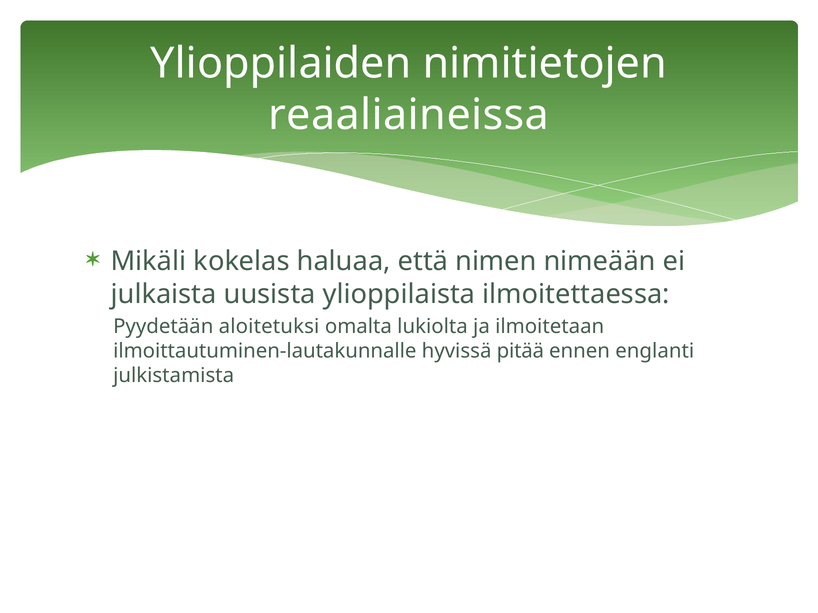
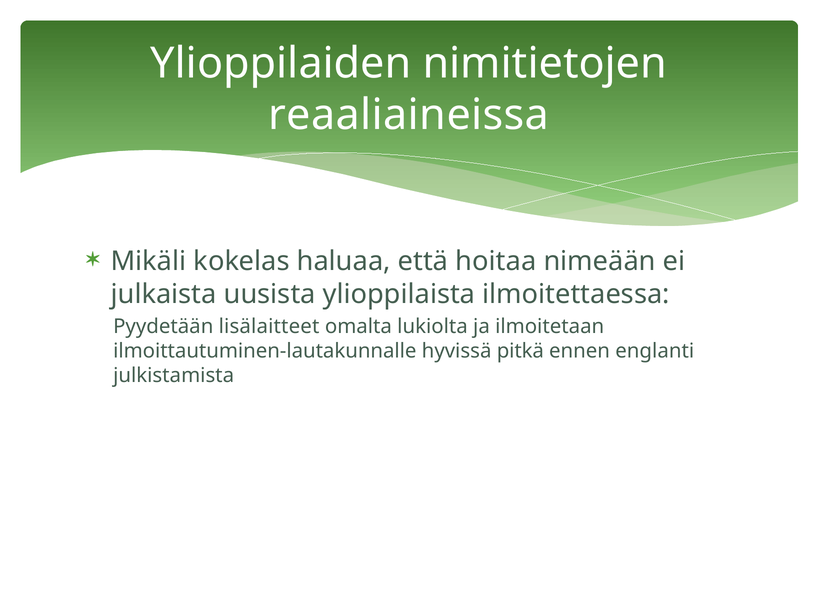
nimen: nimen -> hoitaa
aloitetuksi: aloitetuksi -> lisälaitteet
pitää: pitää -> pitkä
